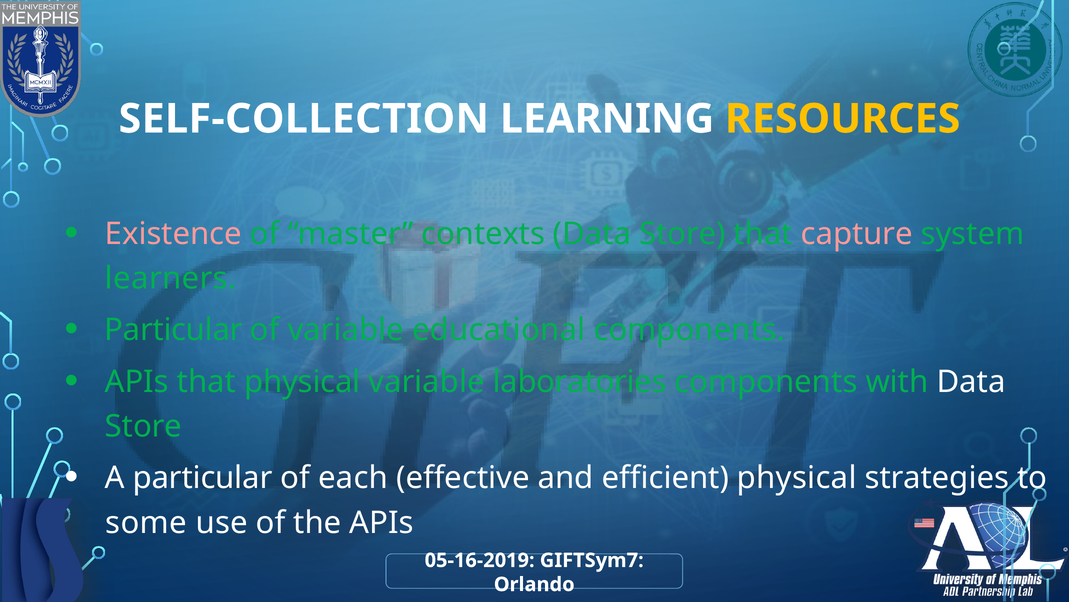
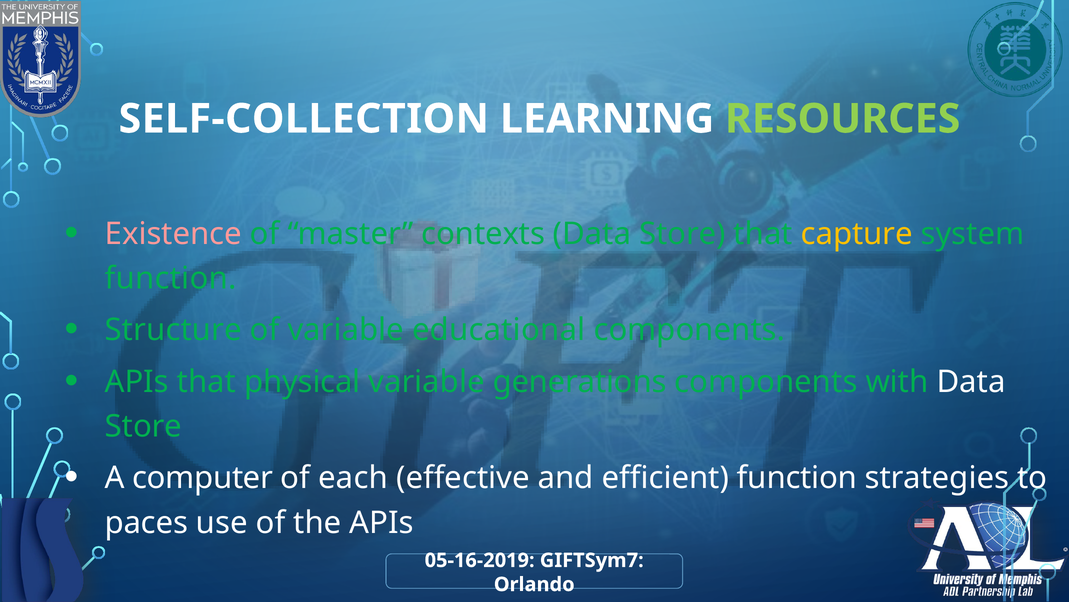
RESOURCES colour: yellow -> light green
capture colour: pink -> yellow
learners at (171, 278): learners -> function
Particular at (173, 330): Particular -> Structure
laboratories: laboratories -> generations
A particular: particular -> computer
efficient physical: physical -> function
some: some -> paces
